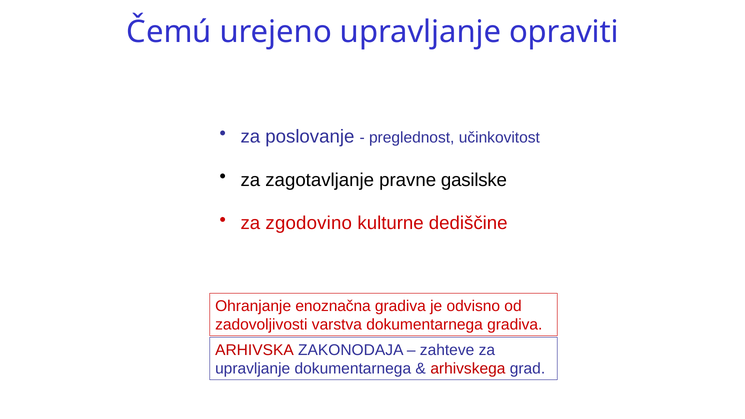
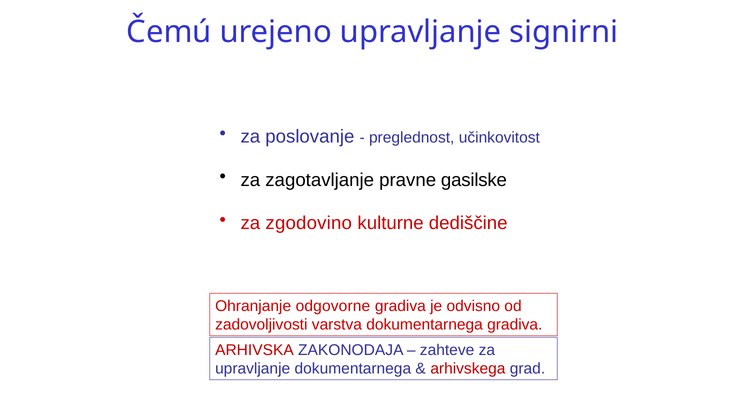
opraviti: opraviti -> signirni
enoznačna: enoznačna -> odgovorne
